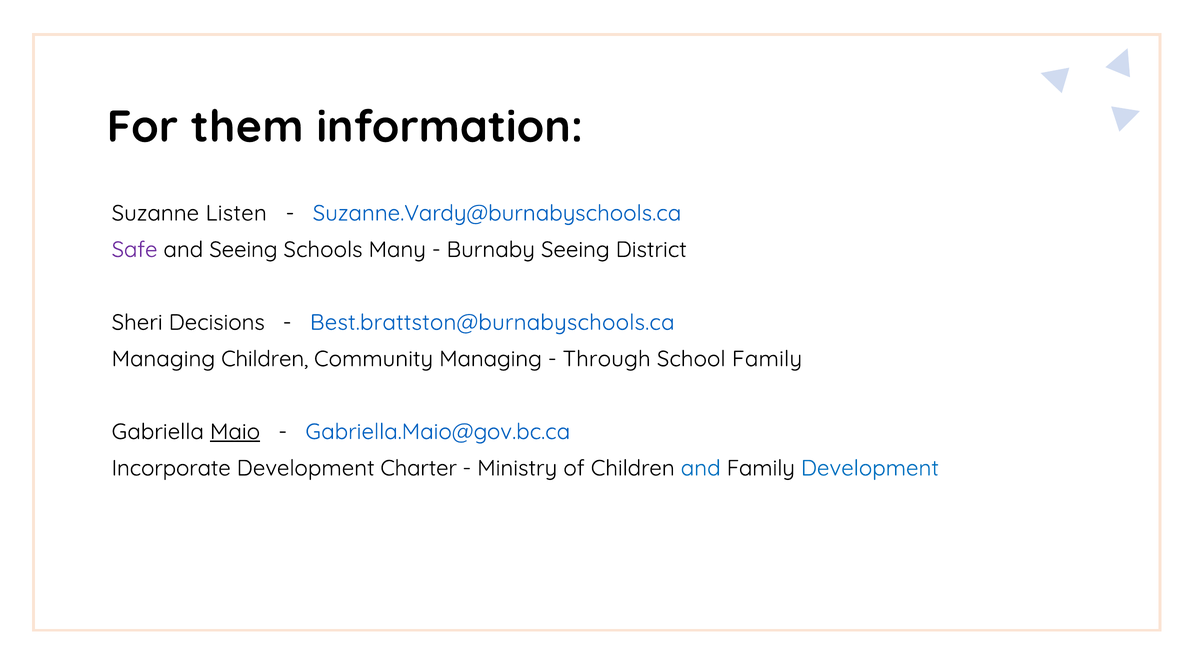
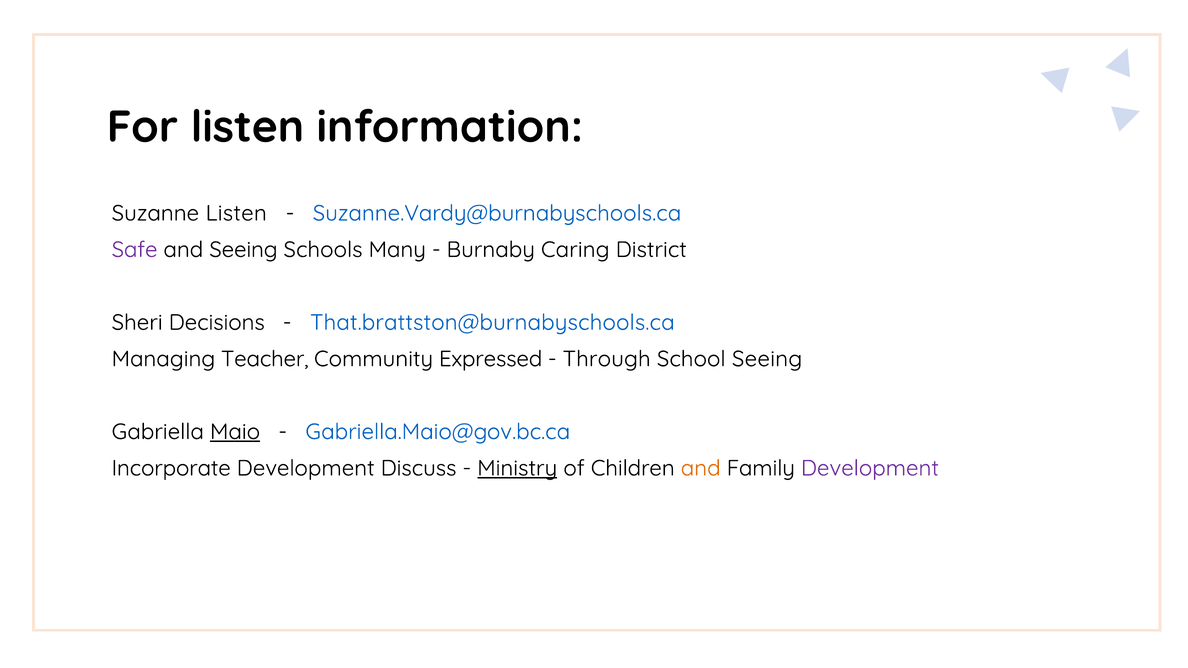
For them: them -> listen
Burnaby Seeing: Seeing -> Caring
Best.brattston@burnabyschools.ca: Best.brattston@burnabyschools.ca -> That.brattston@burnabyschools.ca
Managing Children: Children -> Teacher
Community Managing: Managing -> Expressed
School Family: Family -> Seeing
Charter: Charter -> Discuss
Ministry underline: none -> present
and at (701, 468) colour: blue -> orange
Development at (870, 468) colour: blue -> purple
